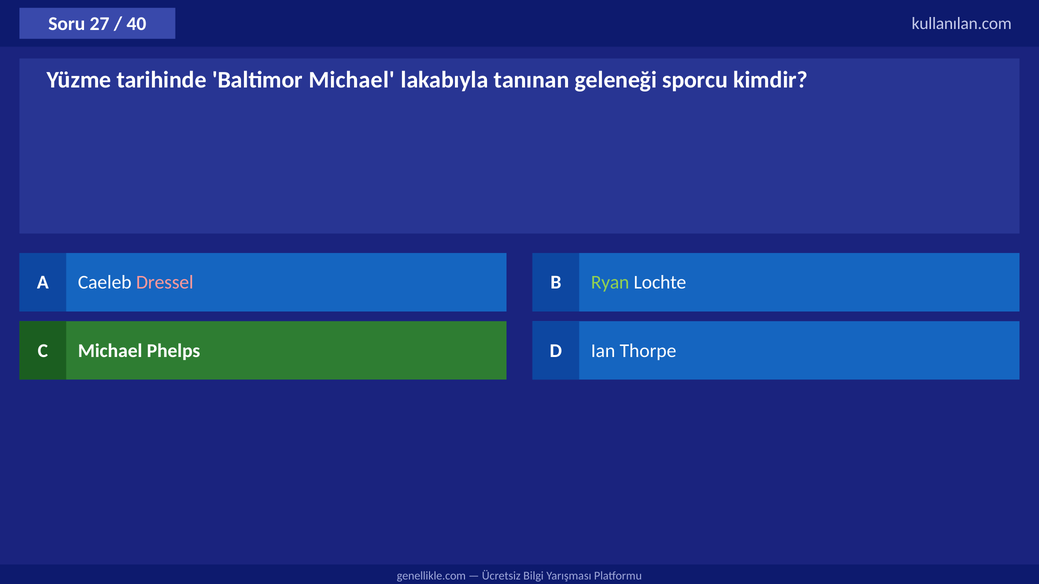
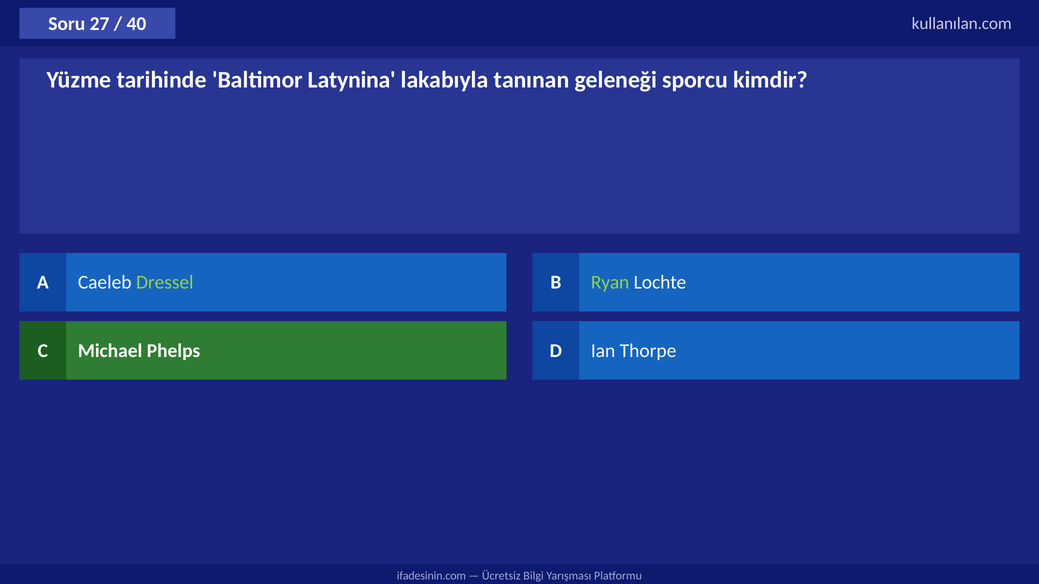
Baltimor Michael: Michael -> Latynina
Dressel colour: pink -> light green
genellikle.com: genellikle.com -> ifadesinin.com
